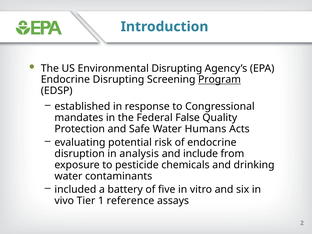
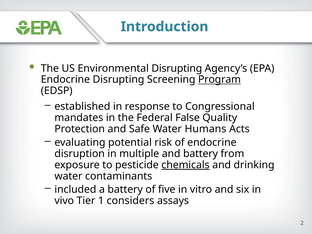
analysis: analysis -> multiple
and include: include -> battery
chemicals underline: none -> present
reference: reference -> considers
